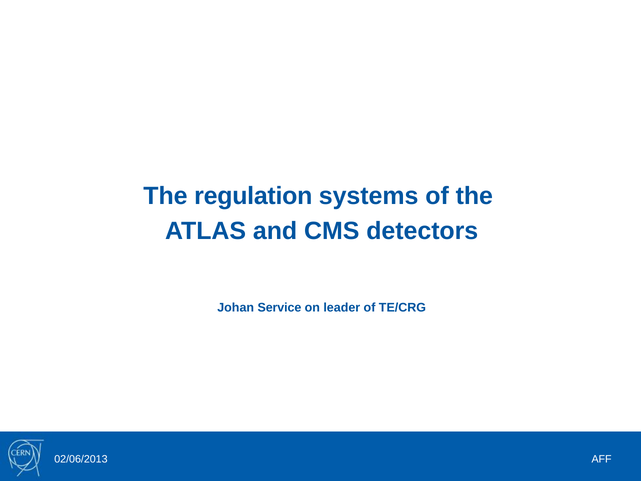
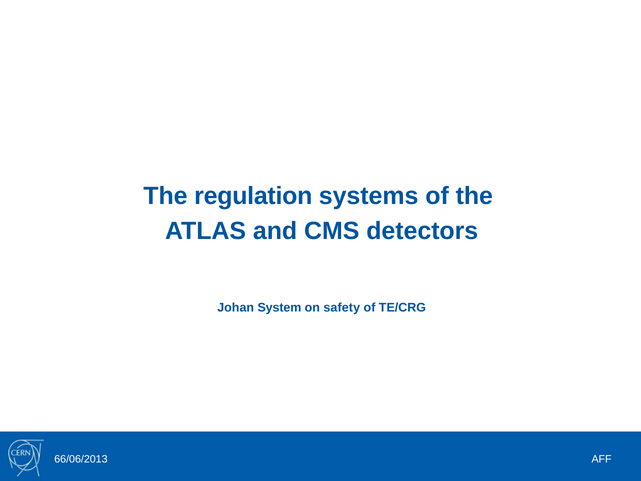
Service: Service -> System
leader: leader -> safety
02/06/2013: 02/06/2013 -> 66/06/2013
